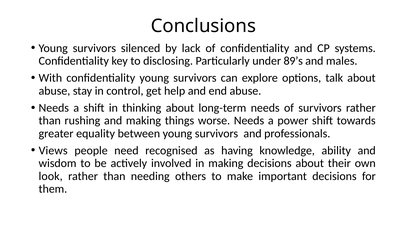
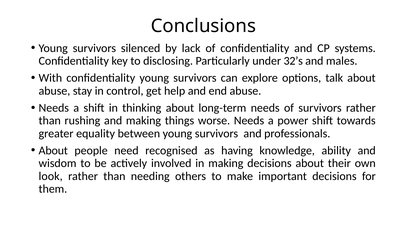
89’s: 89’s -> 32’s
Views at (53, 150): Views -> About
